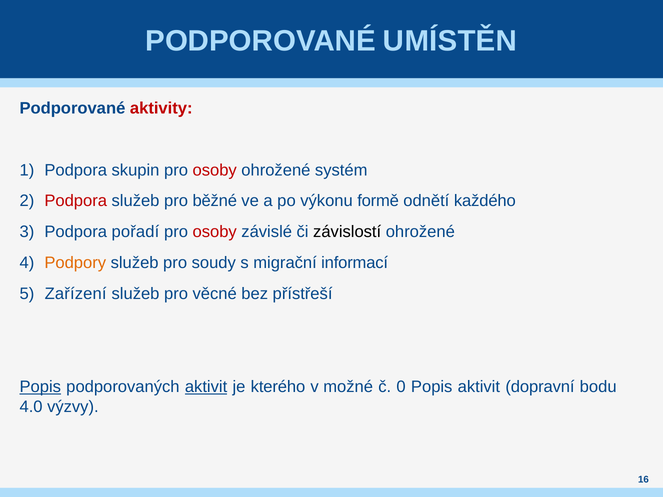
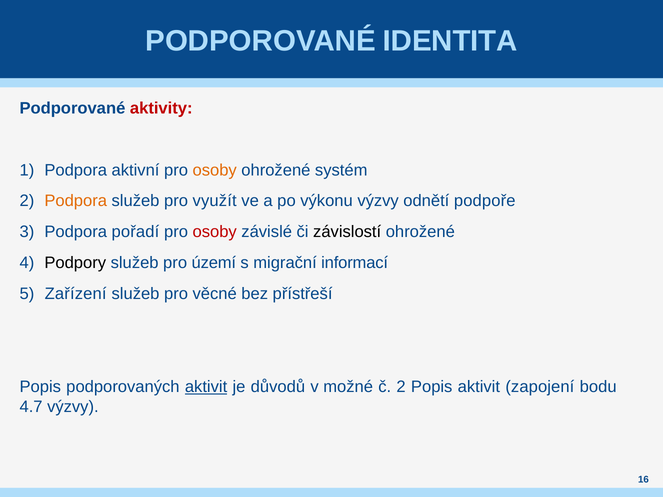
UMÍSTĚN: UMÍSTĚN -> IDENTITA
skupin: skupin -> aktivní
osoby at (215, 170) colour: red -> orange
Podpora at (76, 201) colour: red -> orange
běžné: běžné -> využít
výkonu formě: formě -> výzvy
každého: každého -> podpoře
Podpory colour: orange -> black
soudy: soudy -> území
Popis at (40, 387) underline: present -> none
kterého: kterého -> důvodů
č 0: 0 -> 2
dopravní: dopravní -> zapojení
4.0: 4.0 -> 4.7
